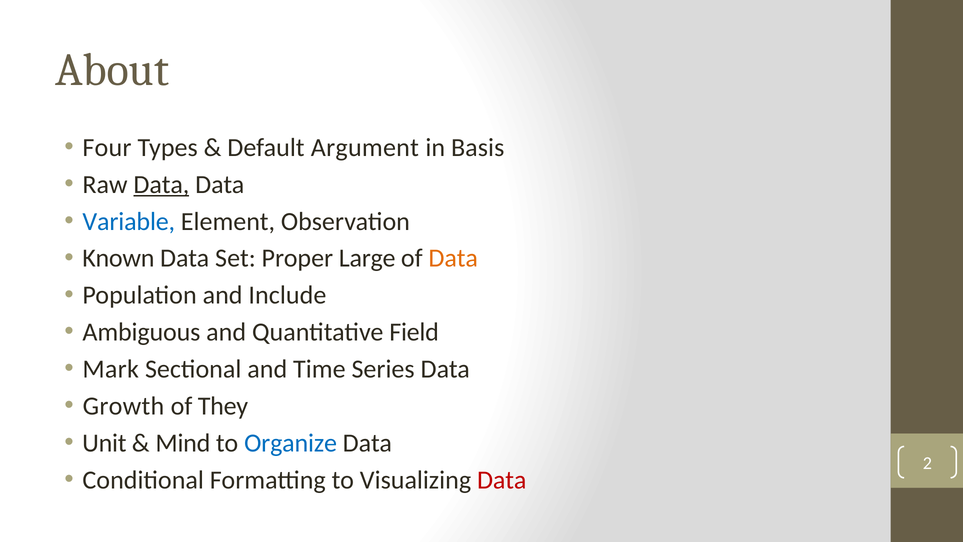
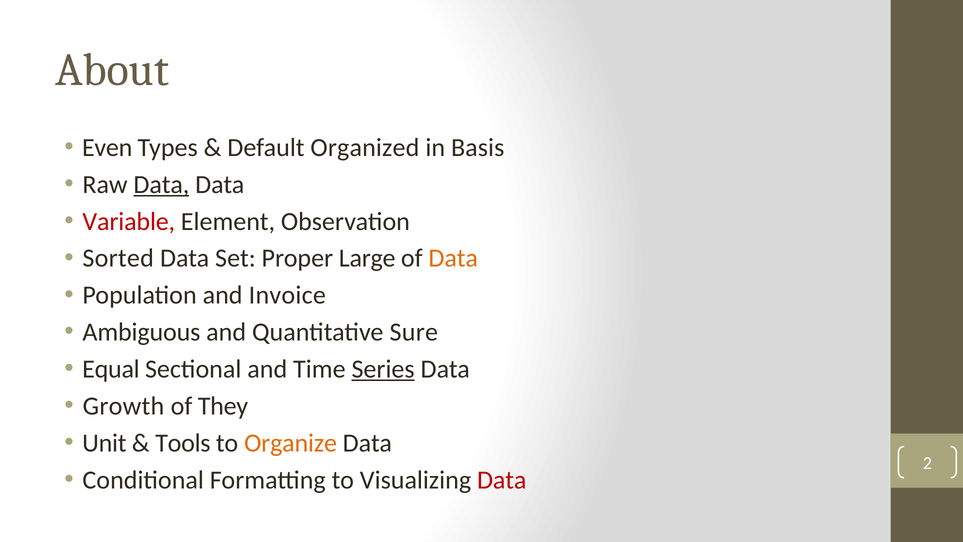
Four: Four -> Even
Argument: Argument -> Organized
Variable colour: blue -> red
Known: Known -> Sorted
Include: Include -> Invoice
Field: Field -> Sure
Mark: Mark -> Equal
Series underline: none -> present
Mind: Mind -> Tools
Organize colour: blue -> orange
